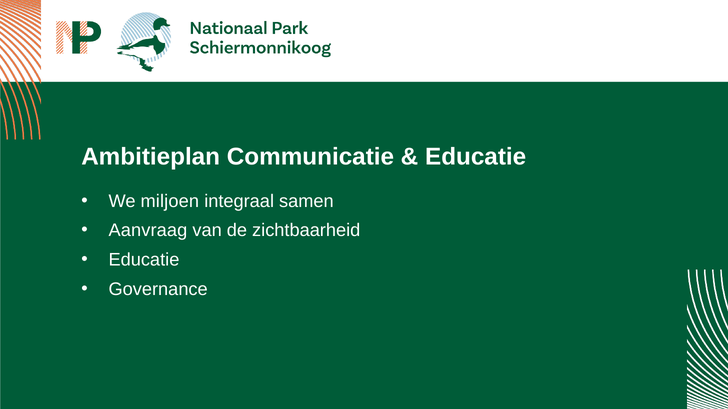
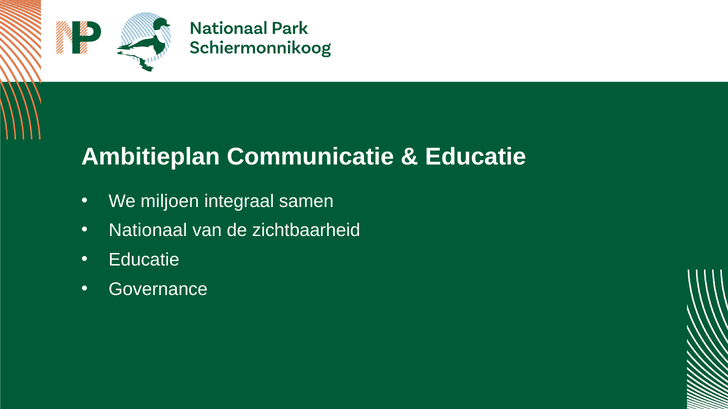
Aanvraag: Aanvraag -> Nationaal
